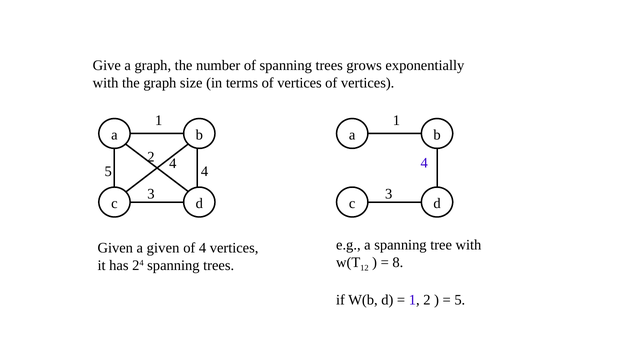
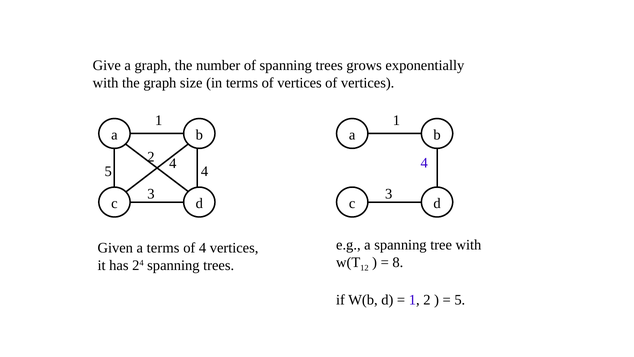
a given: given -> terms
